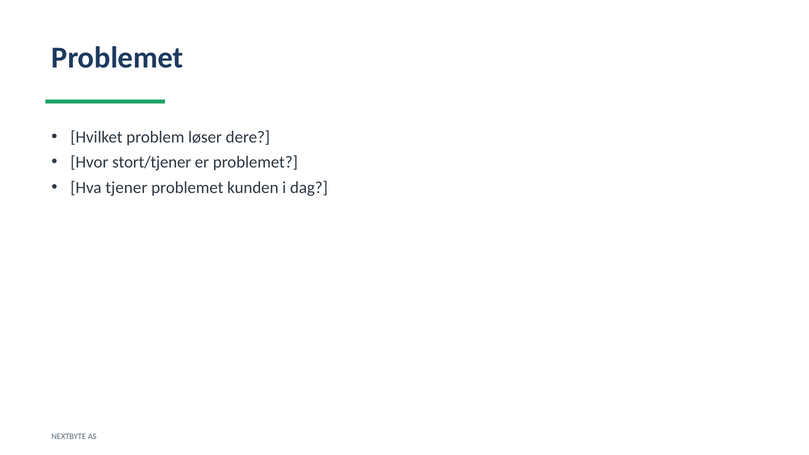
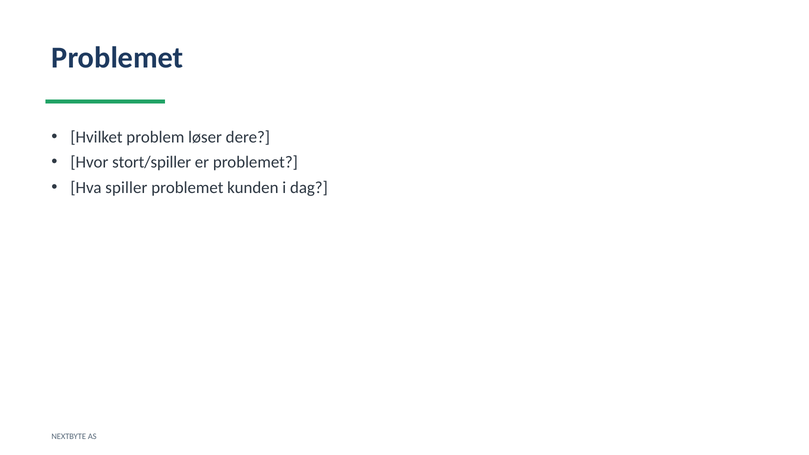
stort/tjener: stort/tjener -> stort/spiller
tjener: tjener -> spiller
